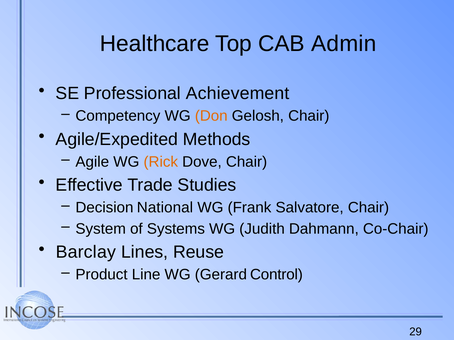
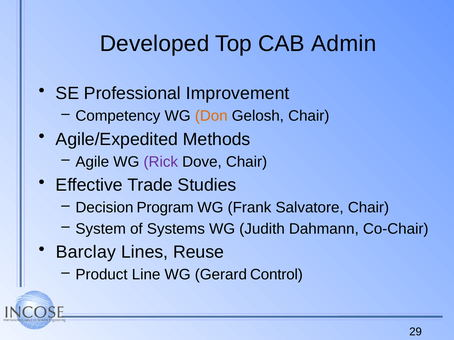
Healthcare: Healthcare -> Developed
Achievement: Achievement -> Improvement
Rick colour: orange -> purple
National: National -> Program
